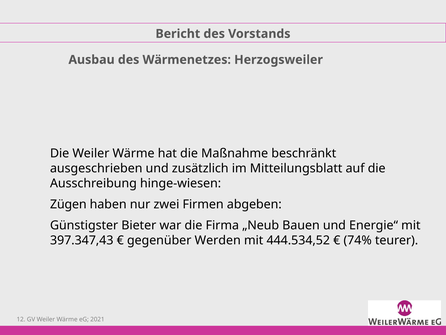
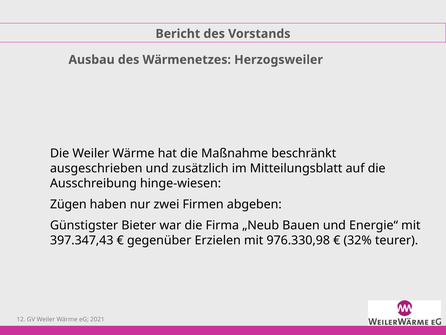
Werden: Werden -> Erzielen
444.534,52: 444.534,52 -> 976.330,98
74%: 74% -> 32%
